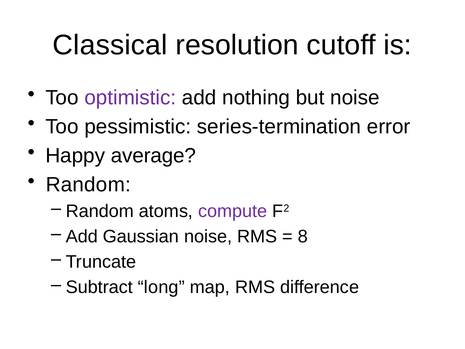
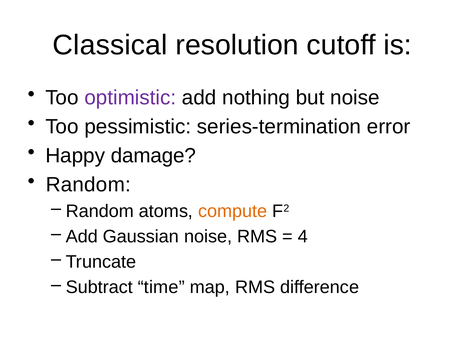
average: average -> damage
compute colour: purple -> orange
8: 8 -> 4
long: long -> time
